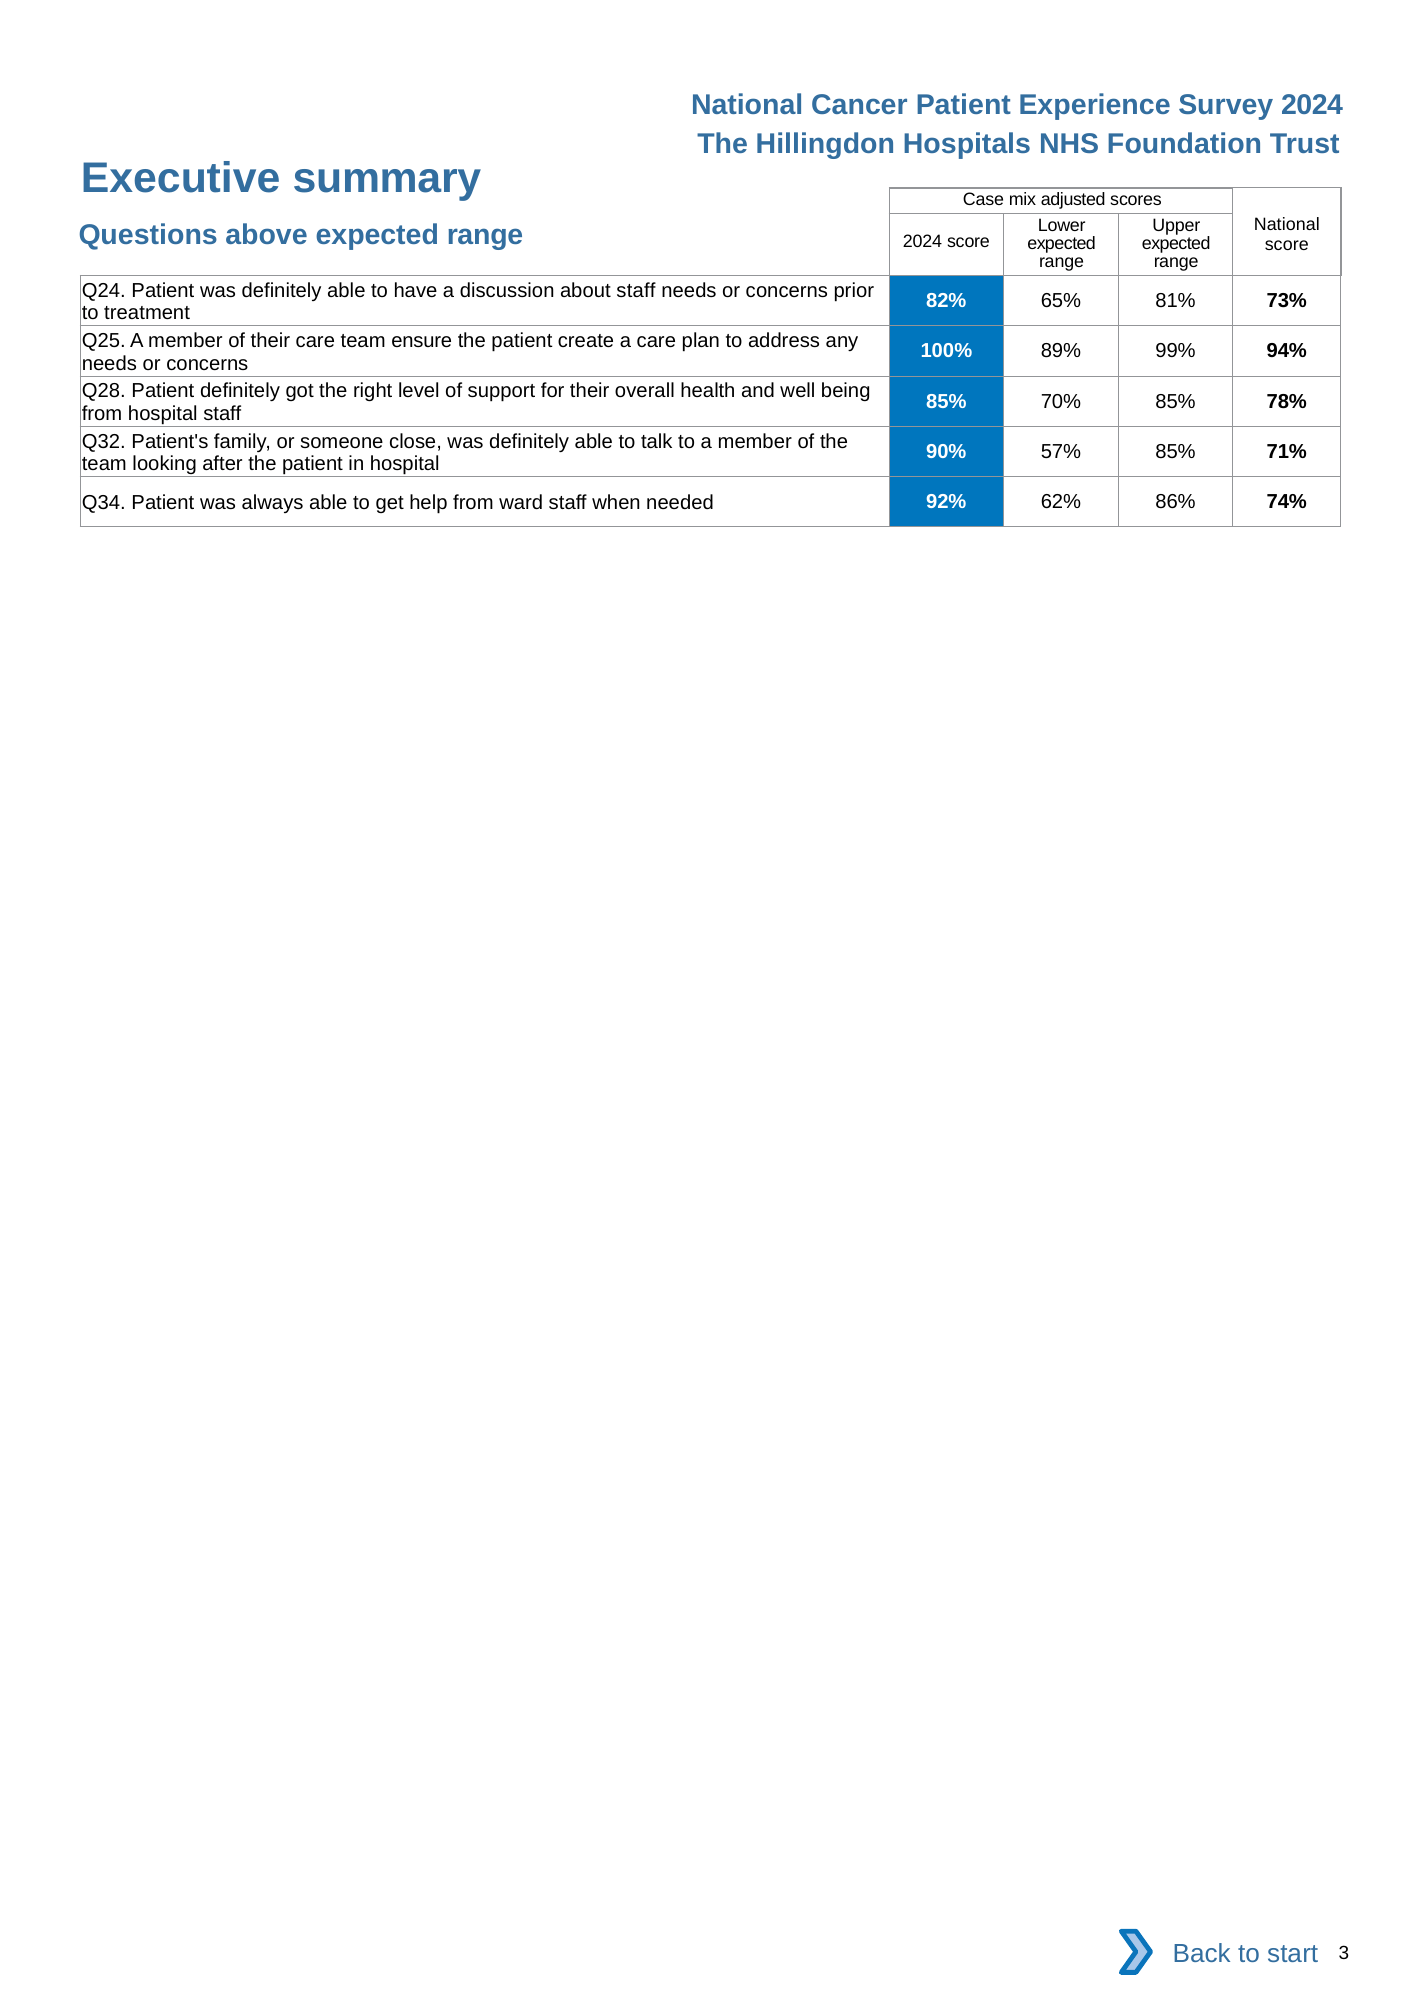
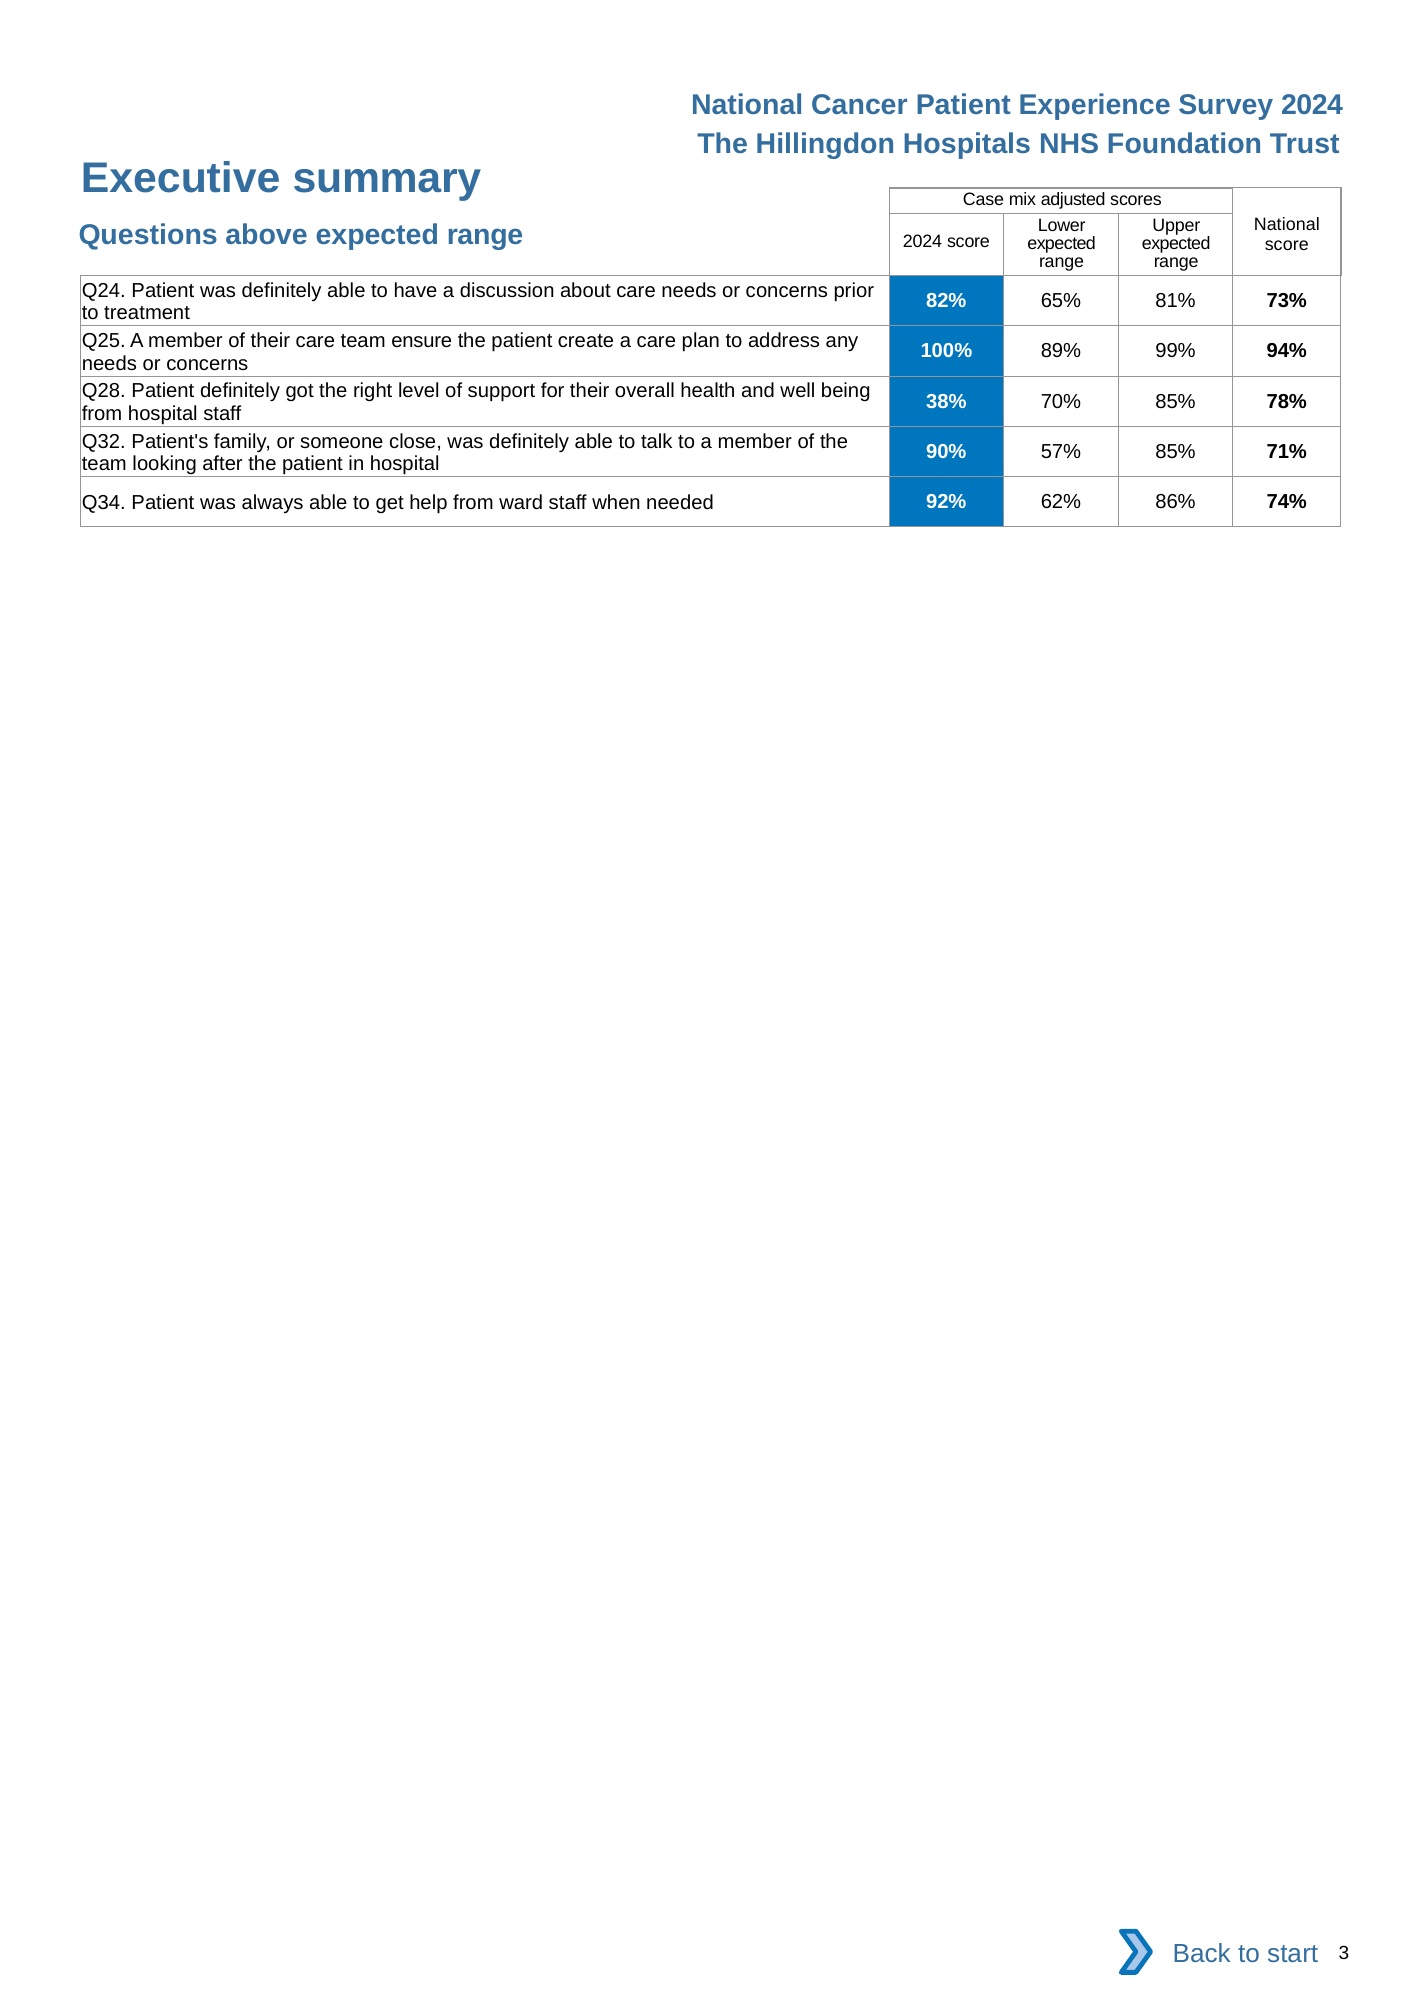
about staff: staff -> care
85% at (946, 402): 85% -> 38%
